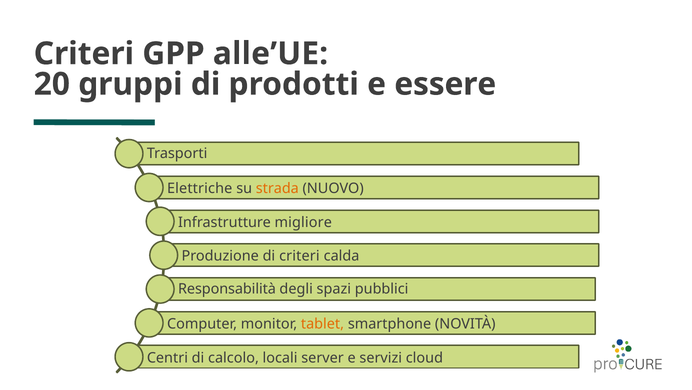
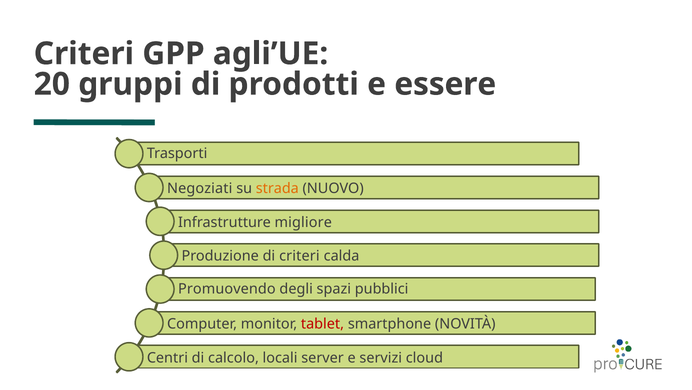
alle’UE: alle’UE -> agli’UE
Elettriche: Elettriche -> Negoziati
Responsabilità: Responsabilità -> Promuovendo
tablet colour: orange -> red
